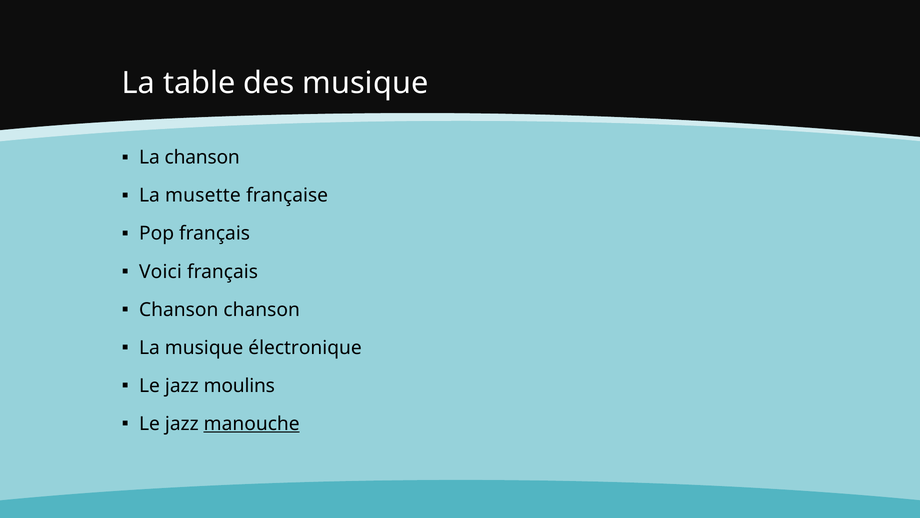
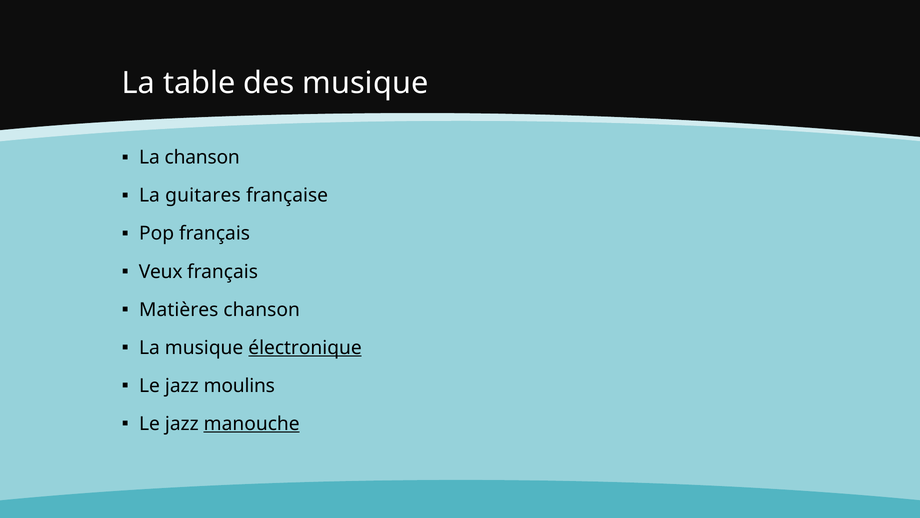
musette: musette -> guitares
Voici: Voici -> Veux
Chanson at (179, 309): Chanson -> Matières
électronique underline: none -> present
